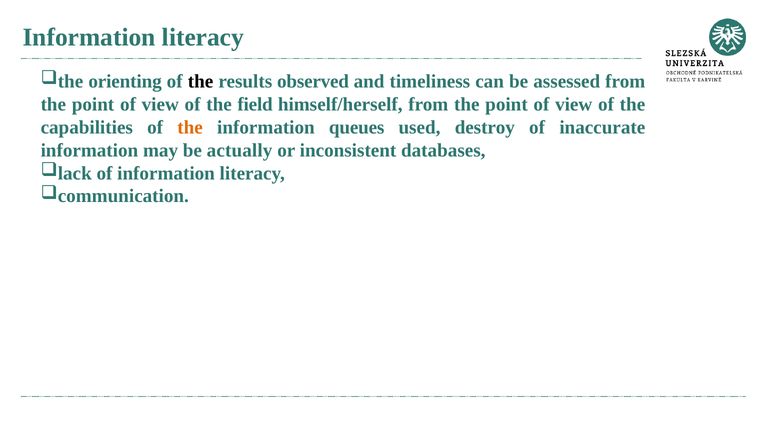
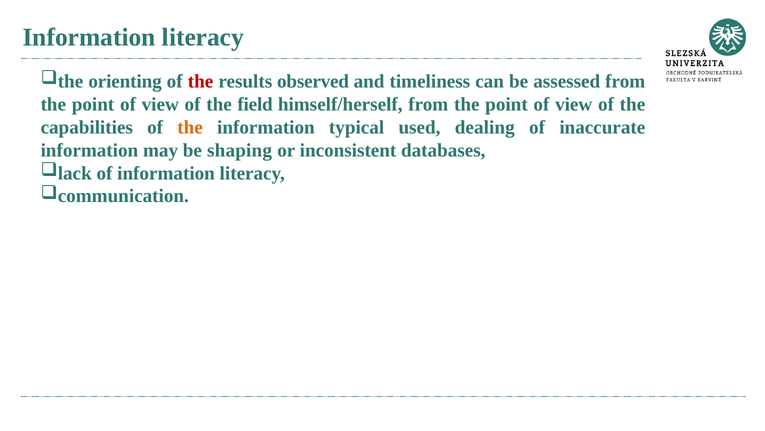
the at (201, 81) colour: black -> red
queues: queues -> typical
destroy: destroy -> dealing
actually: actually -> shaping
